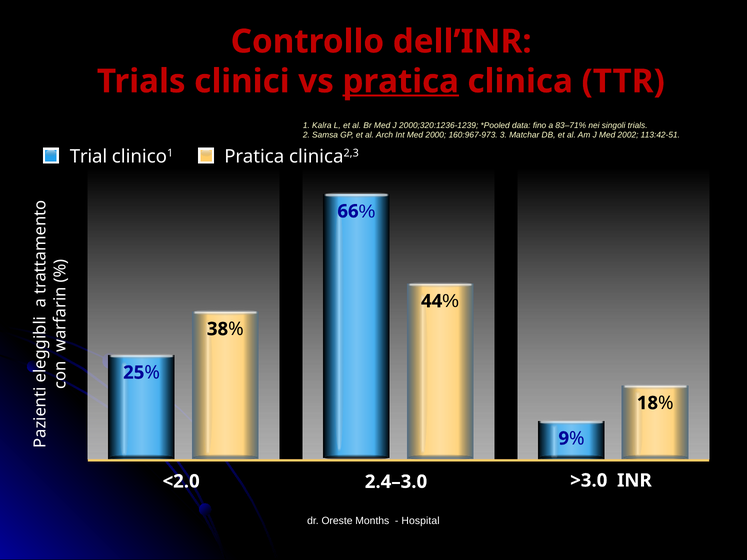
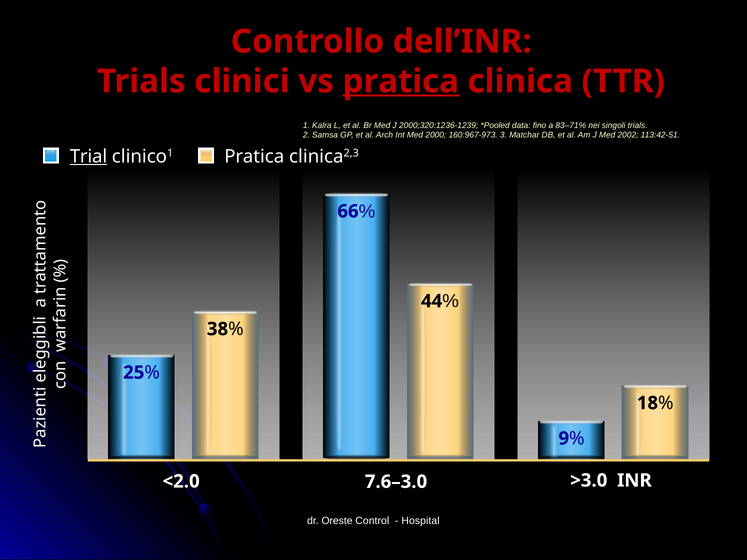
Trial underline: none -> present
2.4–3.0: 2.4–3.0 -> 7.6–3.0
Months: Months -> Control
